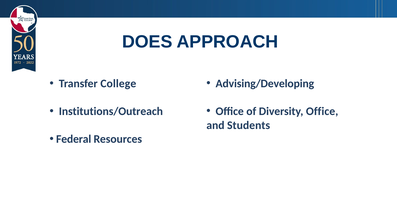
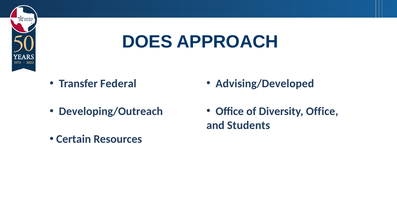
Advising/Developing: Advising/Developing -> Advising/Developed
College: College -> Federal
Institutions/Outreach: Institutions/Outreach -> Developing/Outreach
Federal: Federal -> Certain
